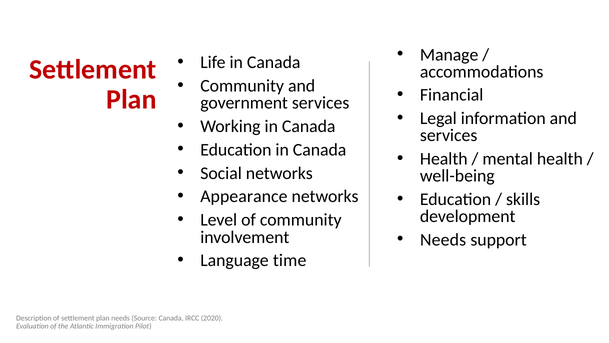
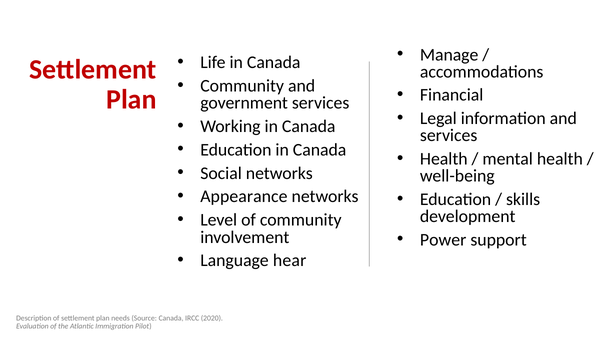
Needs at (443, 239): Needs -> Power
time: time -> hear
